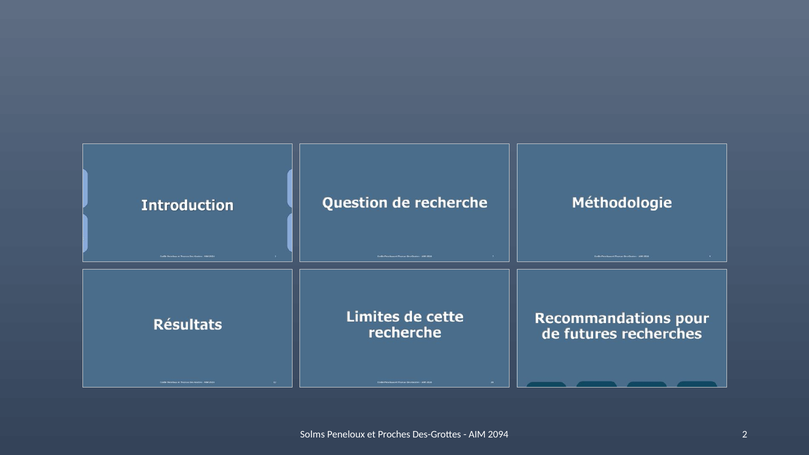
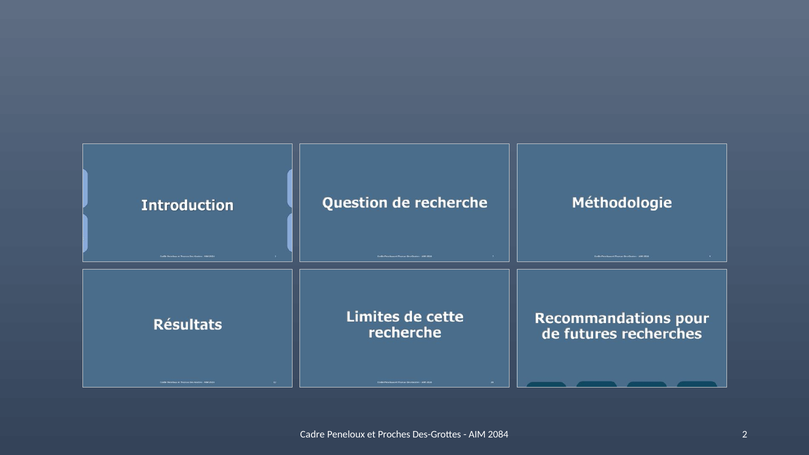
Solms: Solms -> Cadre
2094: 2094 -> 2084
